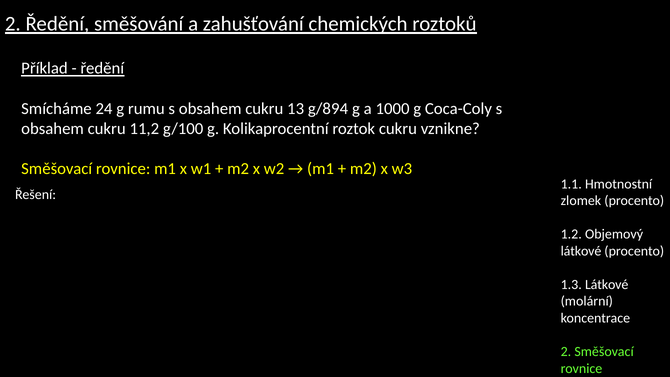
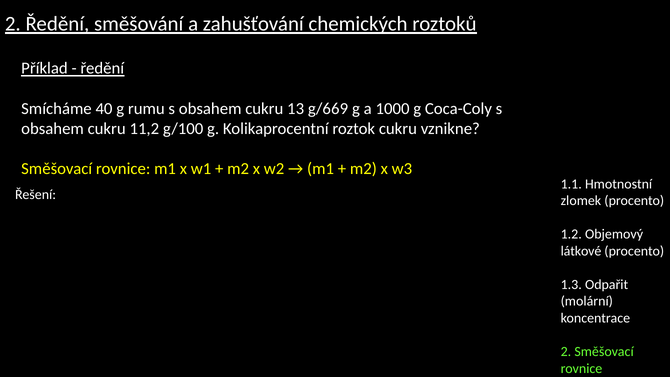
24: 24 -> 40
g/894: g/894 -> g/669
1.3 Látkové: Látkové -> Odpařit
